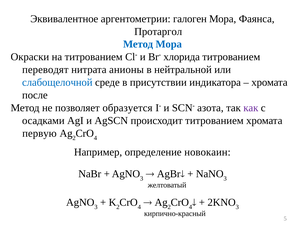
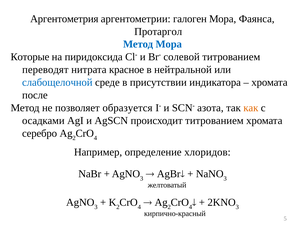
Эквивалентное: Эквивалентное -> Аргентометрия
Окраски: Окраски -> Которые
на титрованием: титрованием -> пиридоксида
хлорида: хлорида -> солевой
анионы: анионы -> красное
как colour: purple -> orange
первую: первую -> серебро
новокаин: новокаин -> хлоридов
